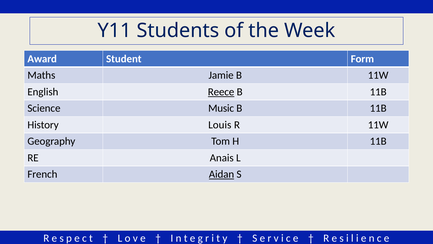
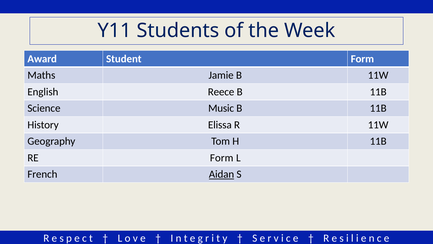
Reece underline: present -> none
Louis: Louis -> Elissa
RE Anais: Anais -> Form
